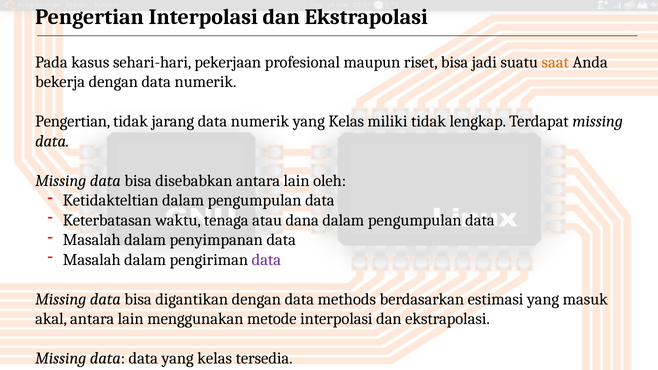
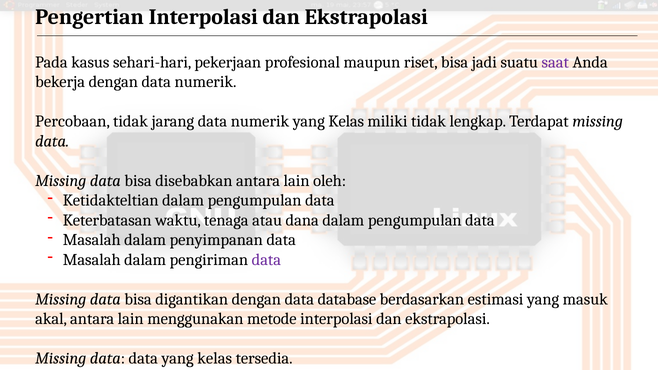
saat colour: orange -> purple
Pengertian at (73, 122): Pengertian -> Percobaan
methods: methods -> database
